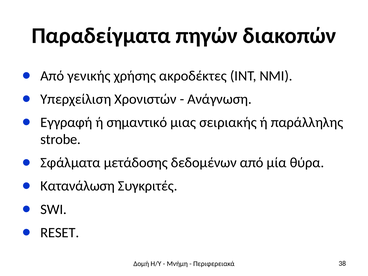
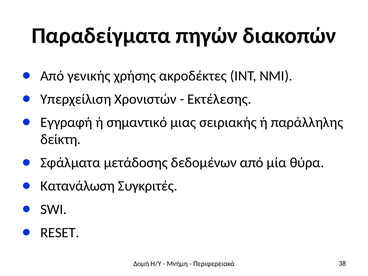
Ανάγνωση: Ανάγνωση -> Εκτέλεσης
strobe: strobe -> δείκτη
